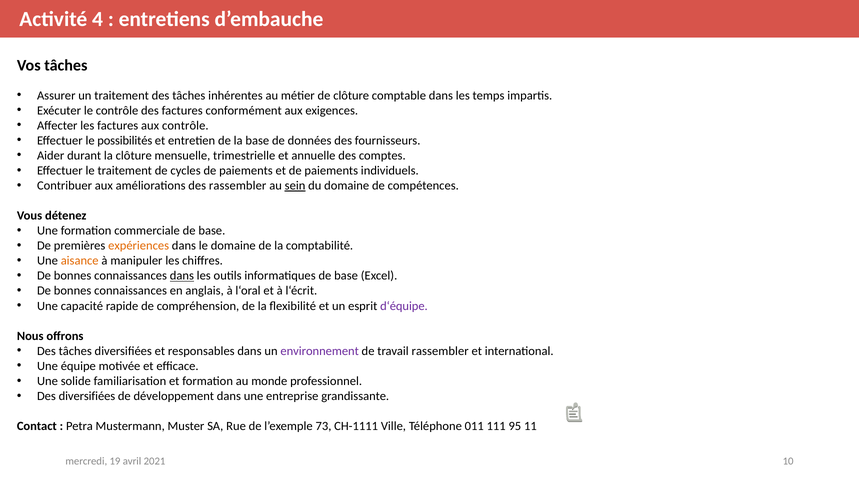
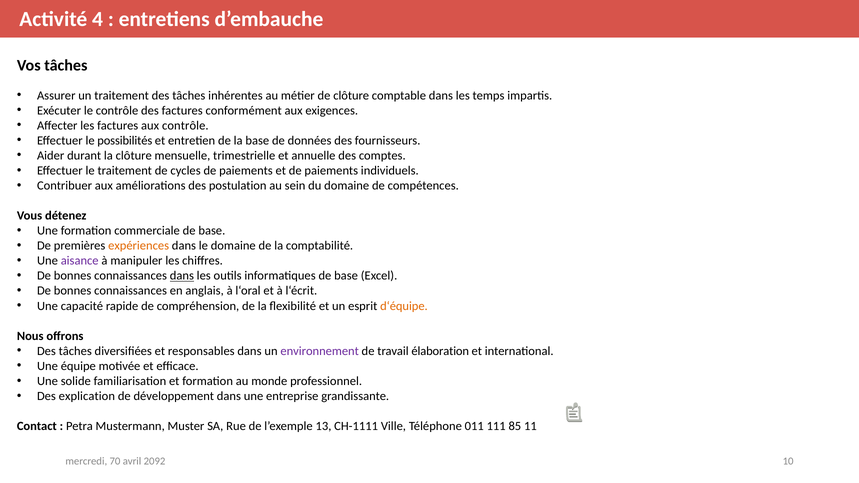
des rassembler: rassembler -> postulation
sein underline: present -> none
aisance colour: orange -> purple
d‘équipe colour: purple -> orange
travail rassembler: rassembler -> élaboration
Des diversifiées: diversifiées -> explication
73: 73 -> 13
95: 95 -> 85
19: 19 -> 70
2021: 2021 -> 2092
